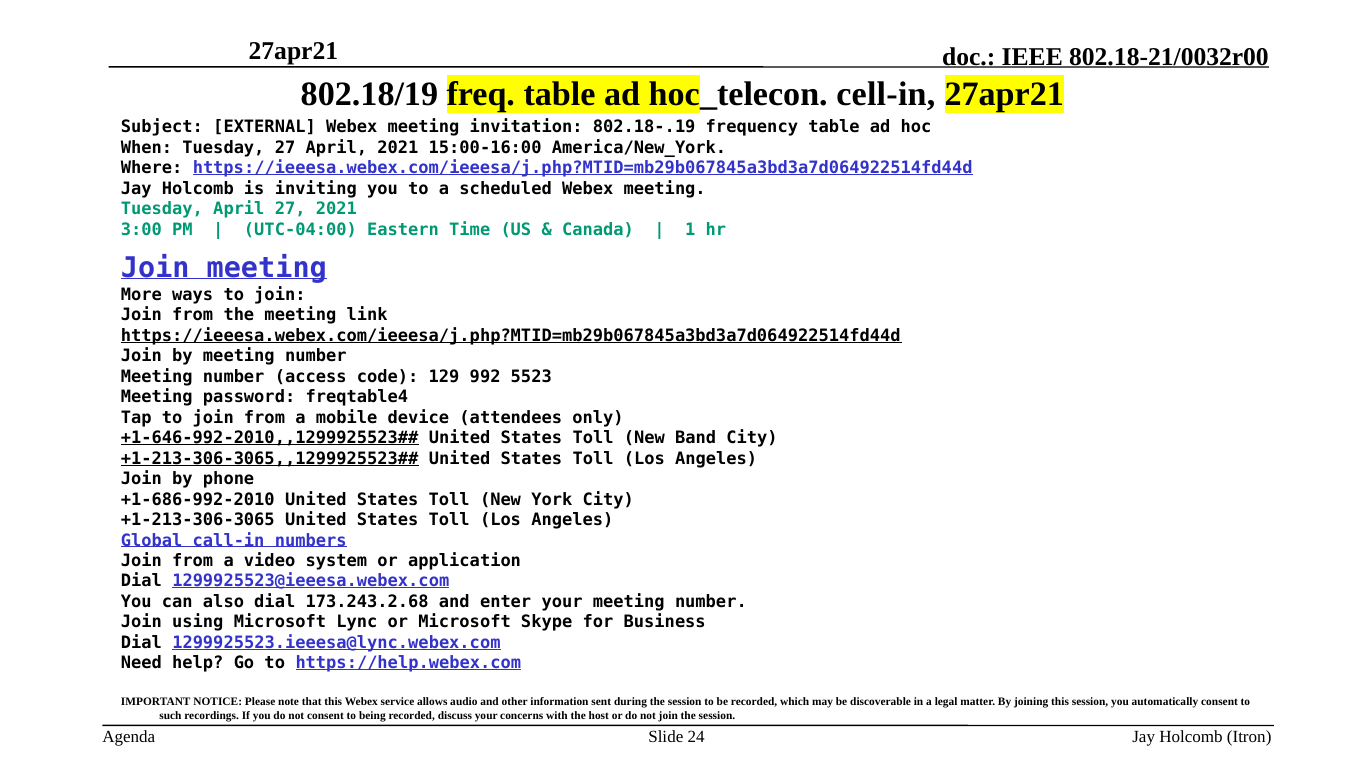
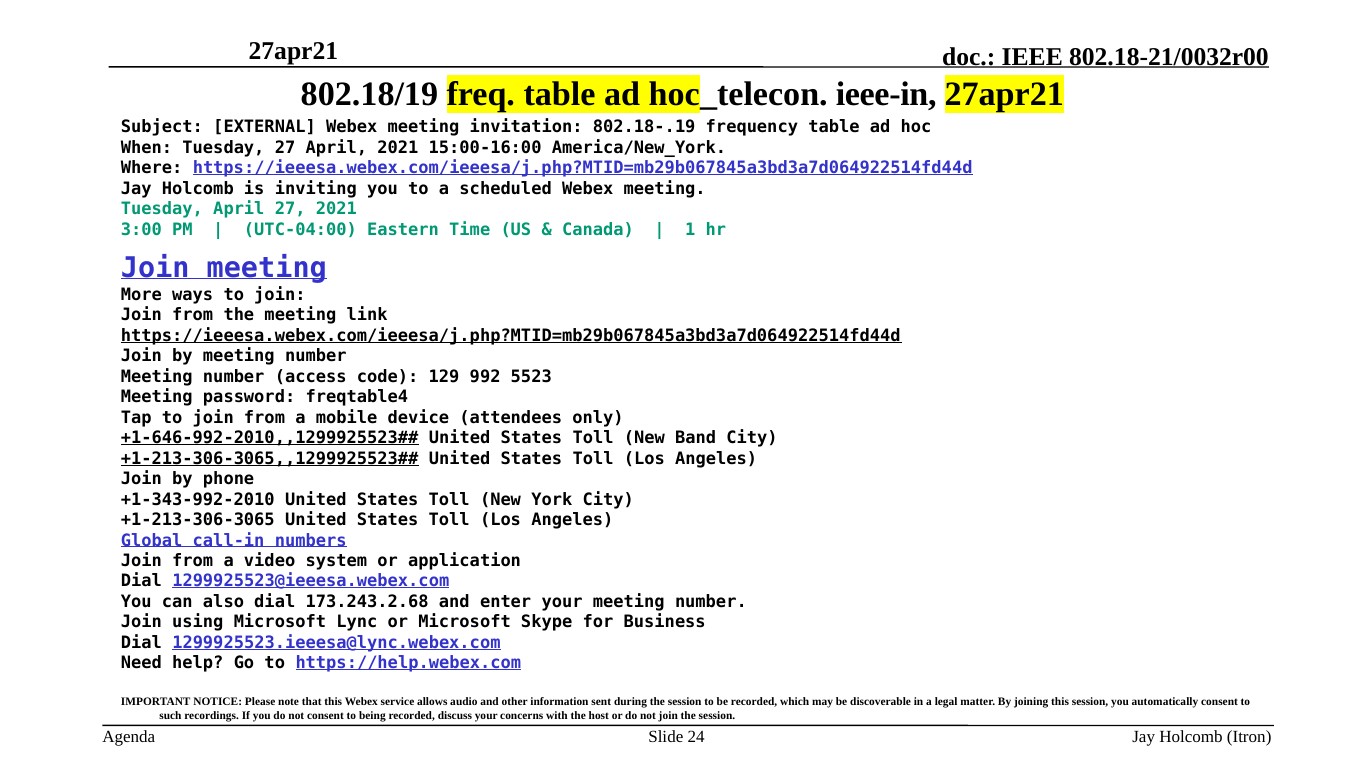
cell-in: cell-in -> ieee-in
+1-686-992-2010: +1-686-992-2010 -> +1-343-992-2010
